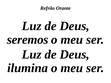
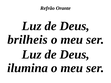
seremos: seremos -> brilheis
